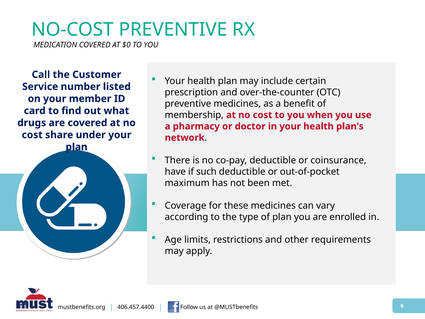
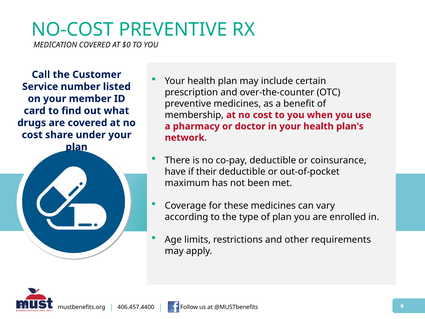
such: such -> their
